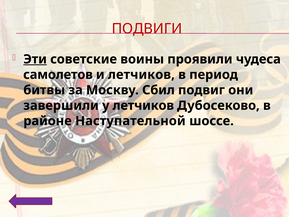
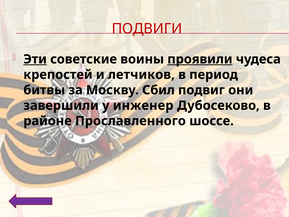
проявили underline: none -> present
самолетов: самолетов -> крепостей
у летчиков: летчиков -> инженер
Наступательной: Наступательной -> Прославленного
